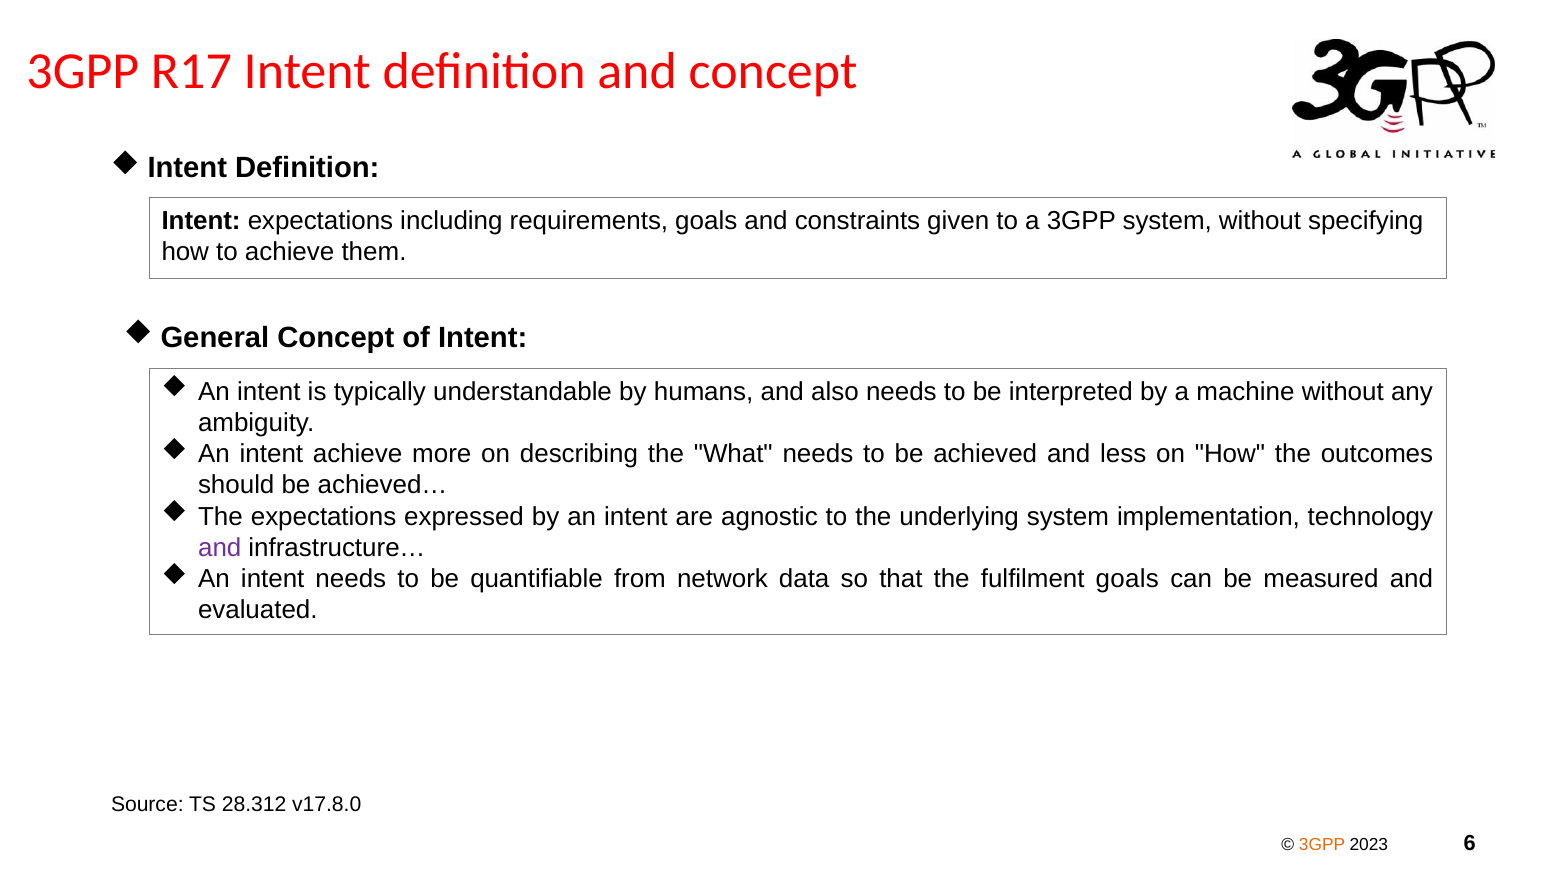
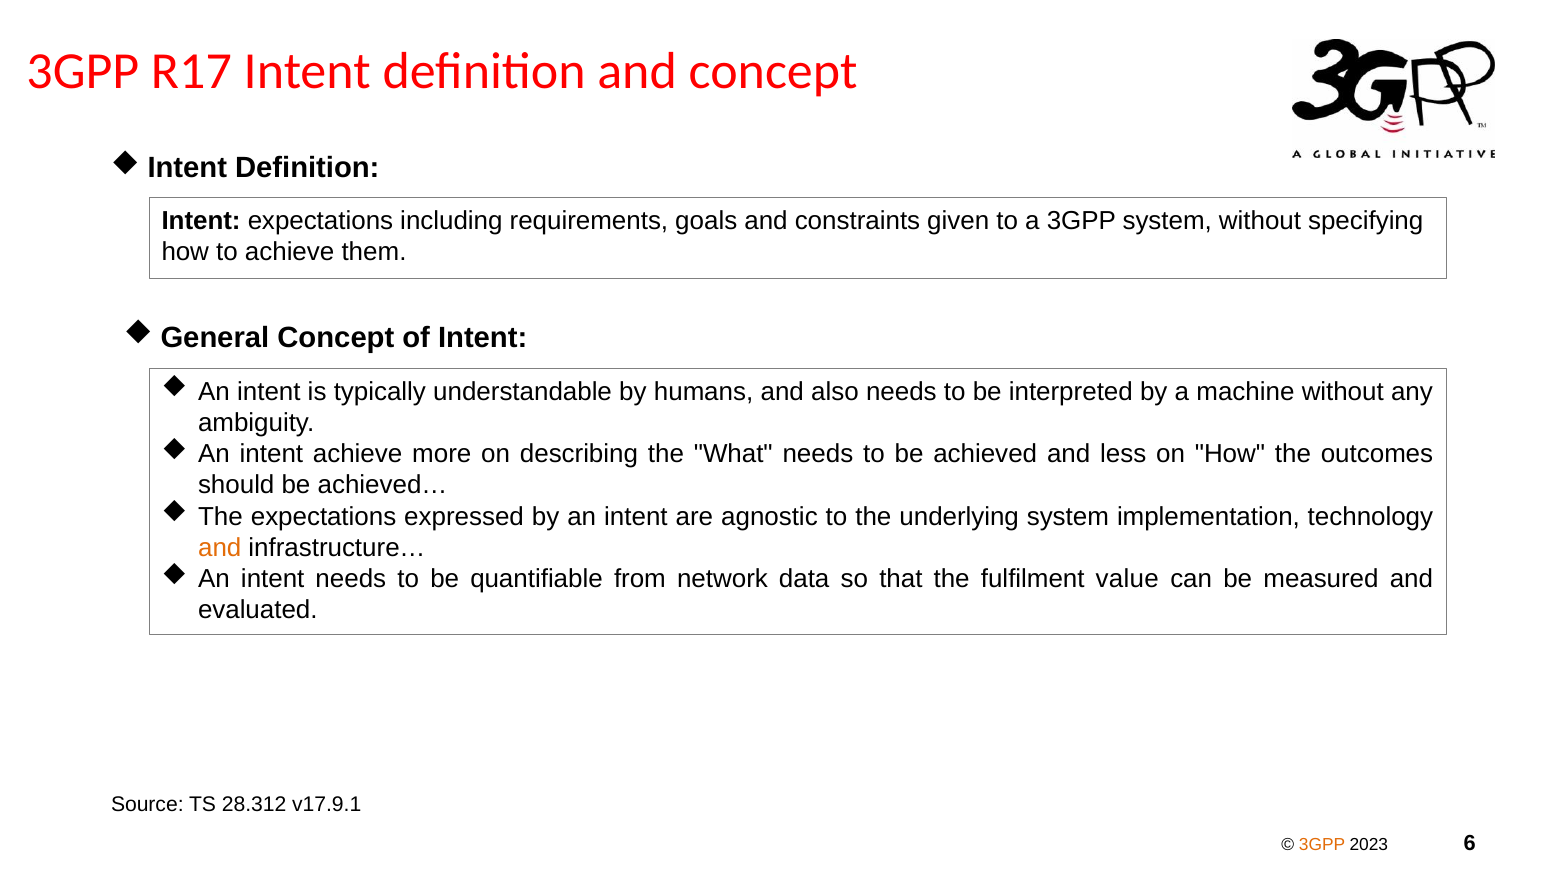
and at (220, 547) colour: purple -> orange
fulfilment goals: goals -> value
v17.8.0: v17.8.0 -> v17.9.1
